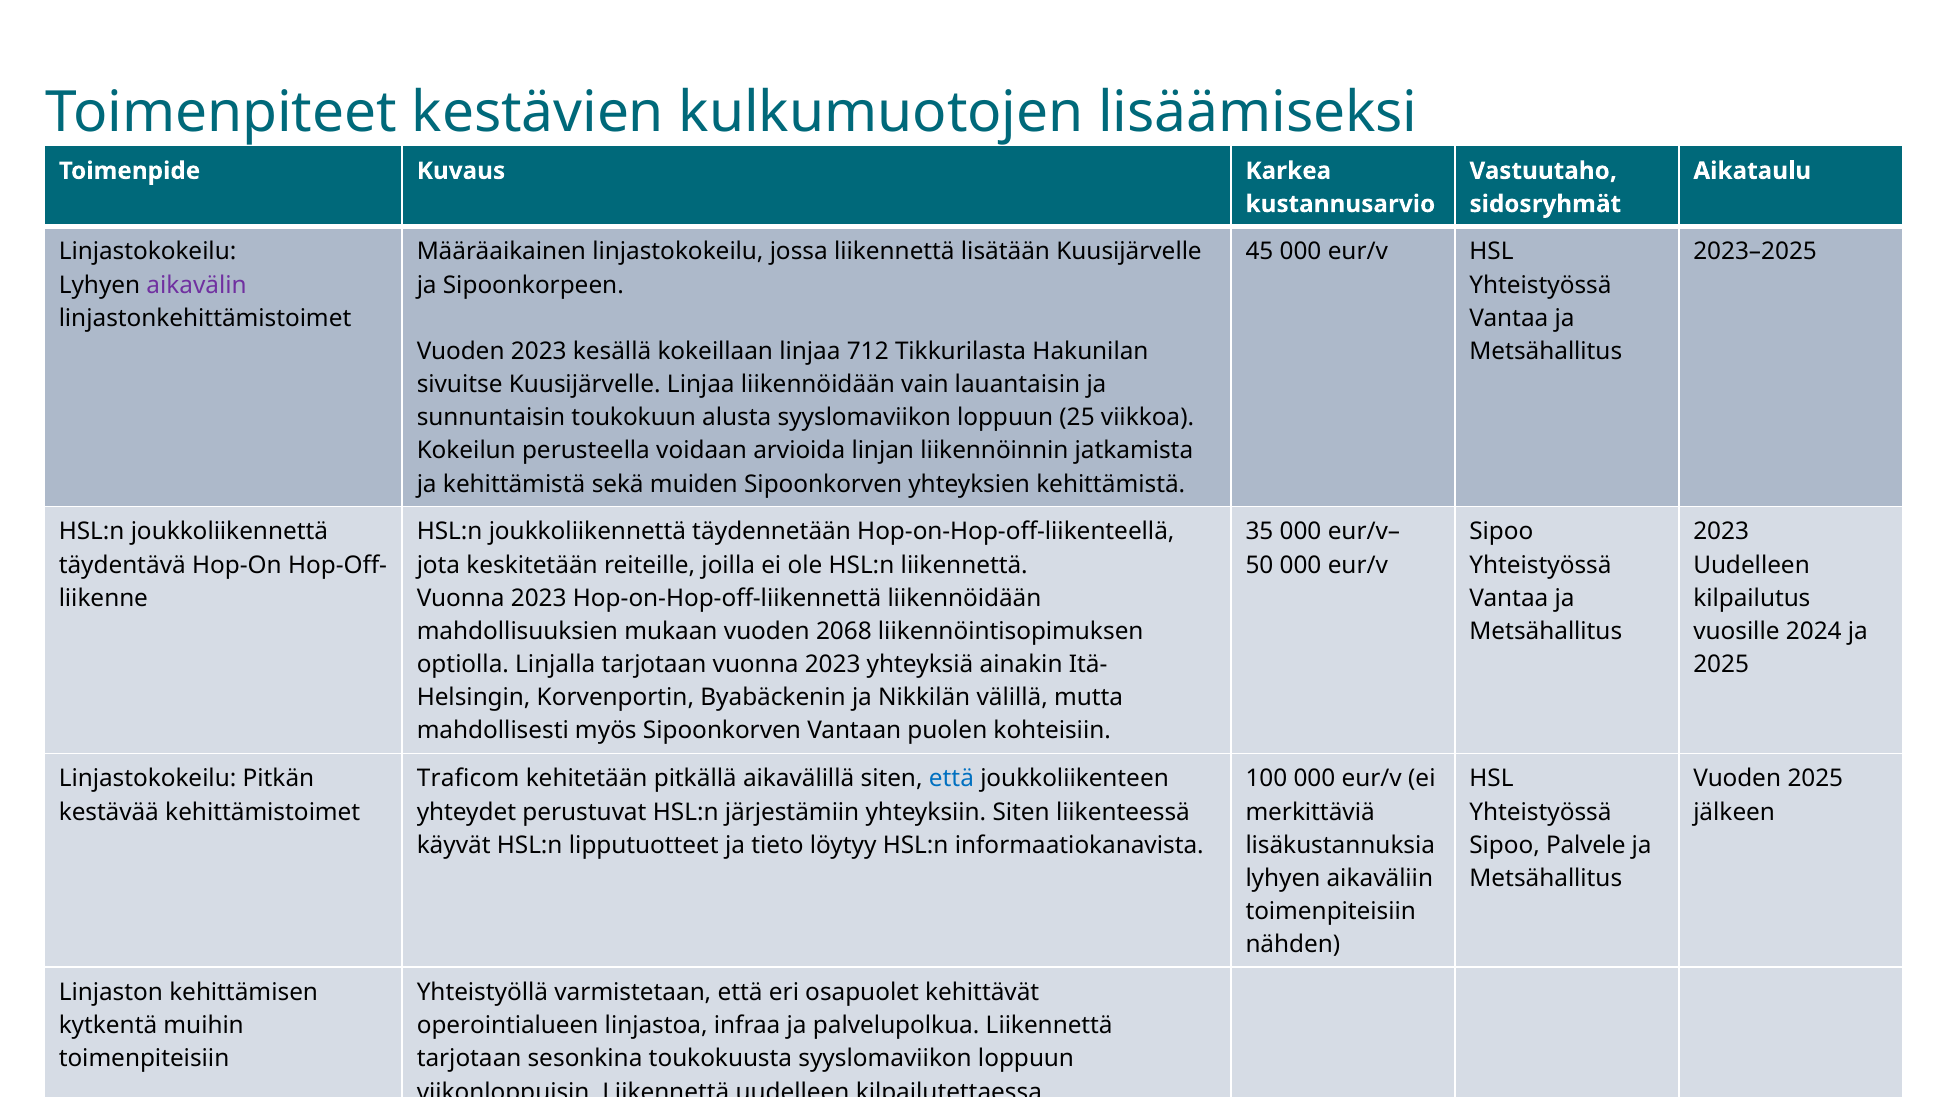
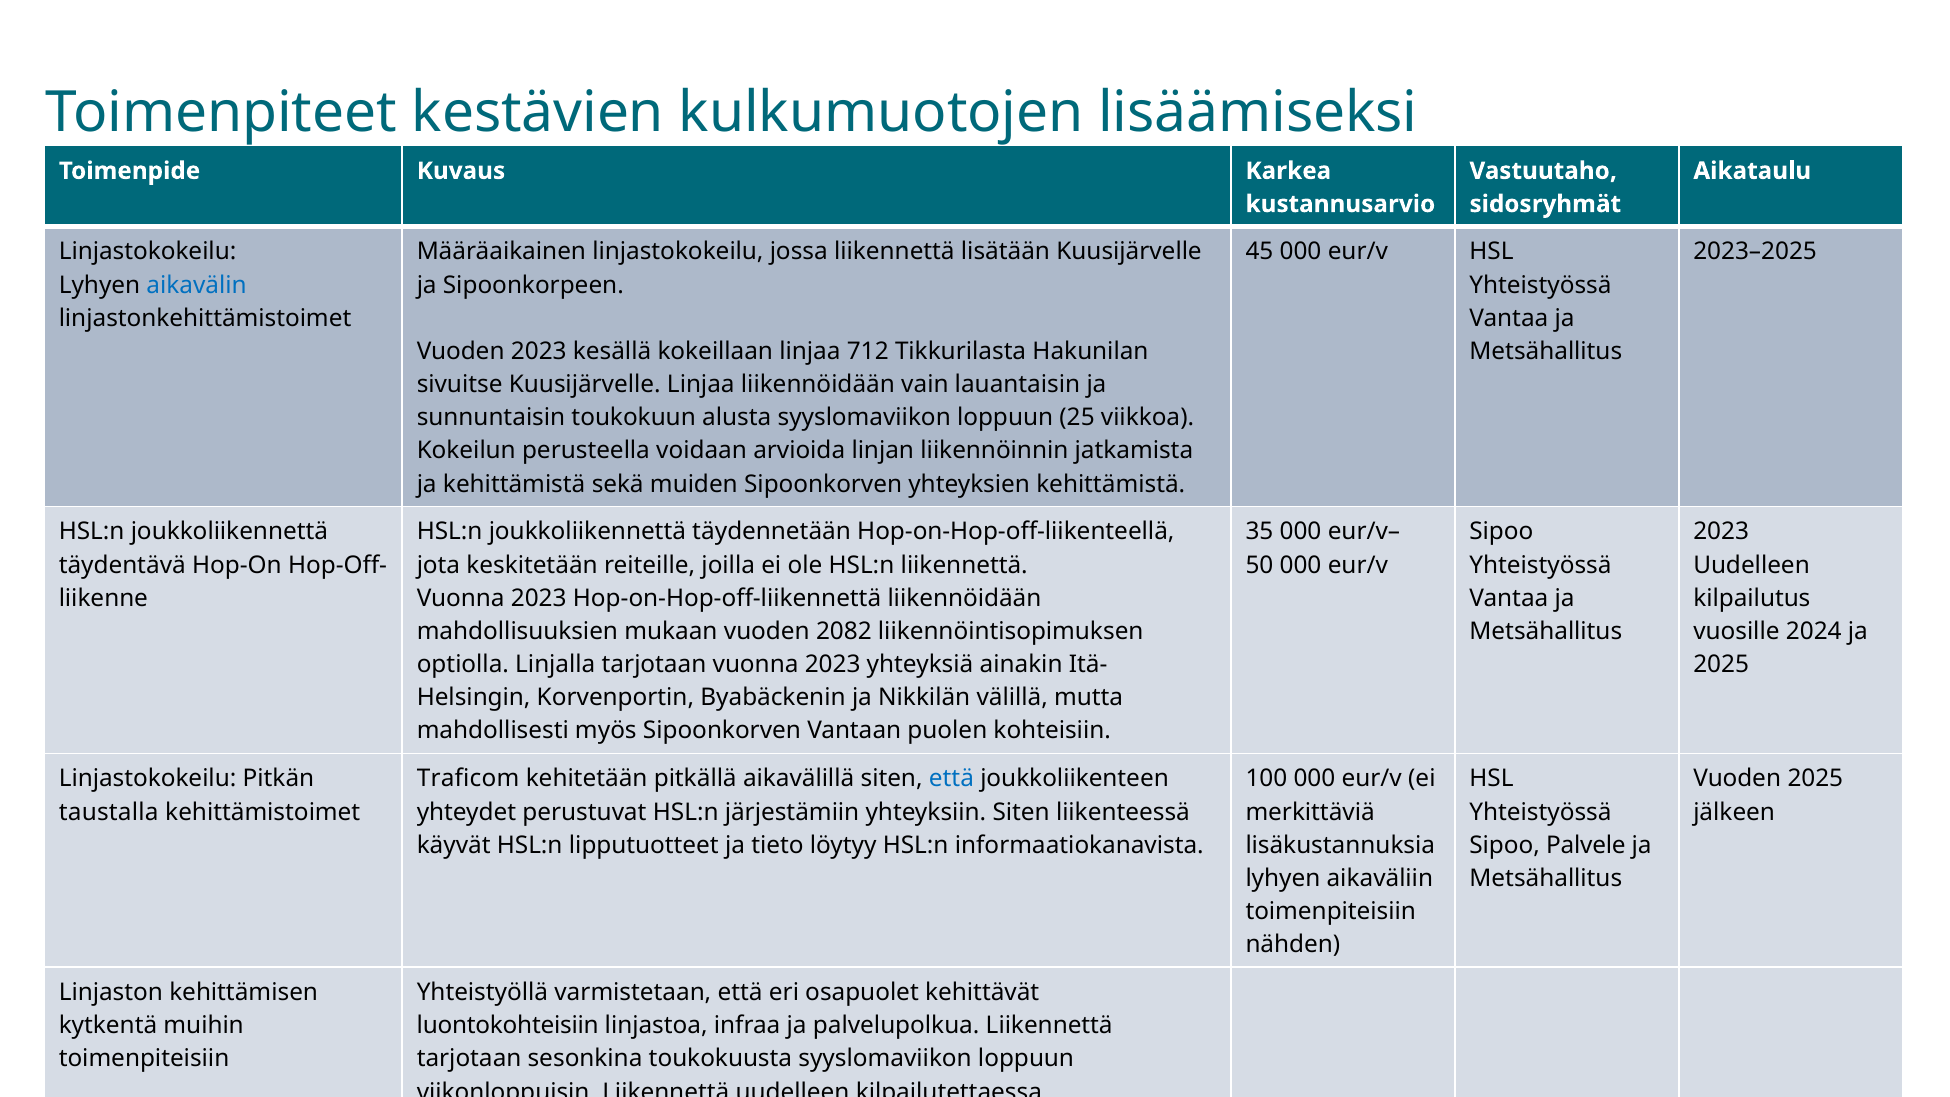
aikavälin colour: purple -> blue
2068: 2068 -> 2082
kestävää: kestävää -> taustalla
operointialueen: operointialueen -> luontokohteisiin
